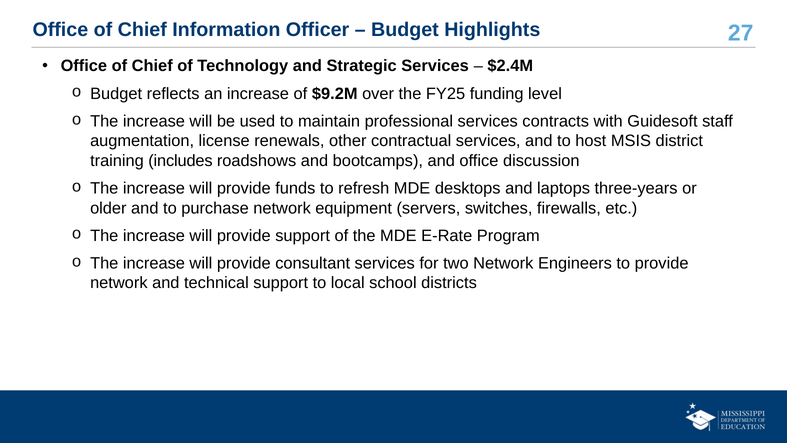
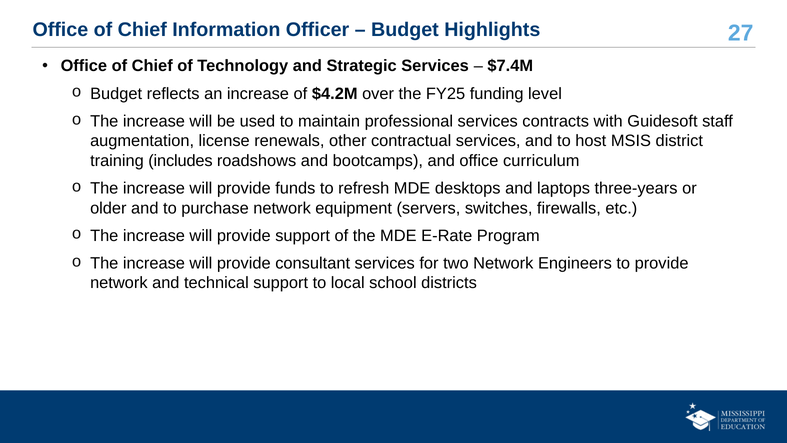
$2.4M: $2.4M -> $7.4M
$9.2M: $9.2M -> $4.2M
discussion: discussion -> curriculum
